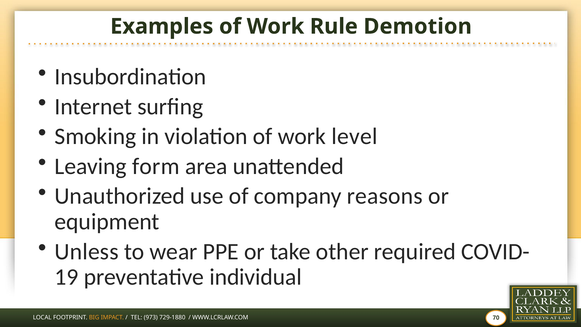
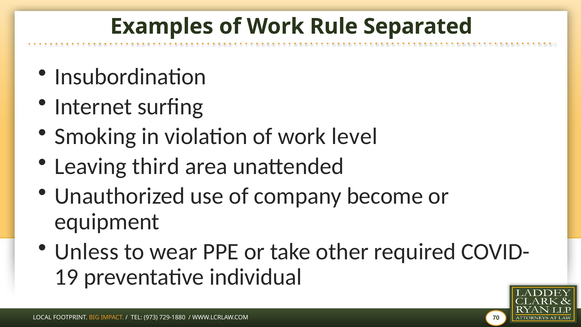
Demotion: Demotion -> Separated
form: form -> third
reasons: reasons -> become
